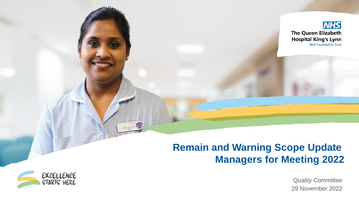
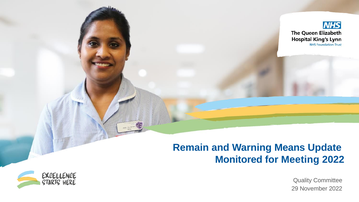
Scope: Scope -> Means
Managers: Managers -> Monitored
